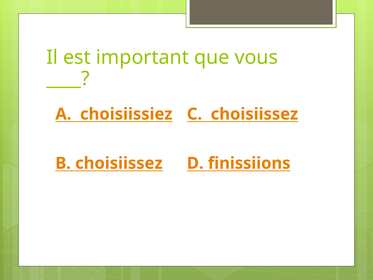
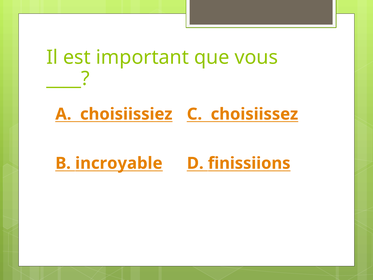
B choisiissez: choisiissez -> incroyable
